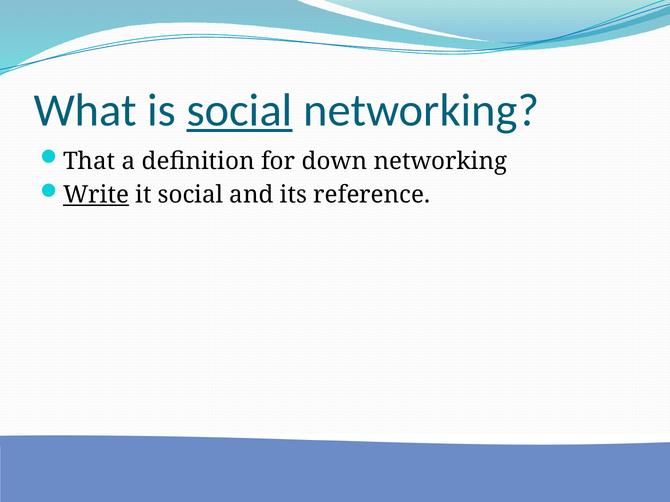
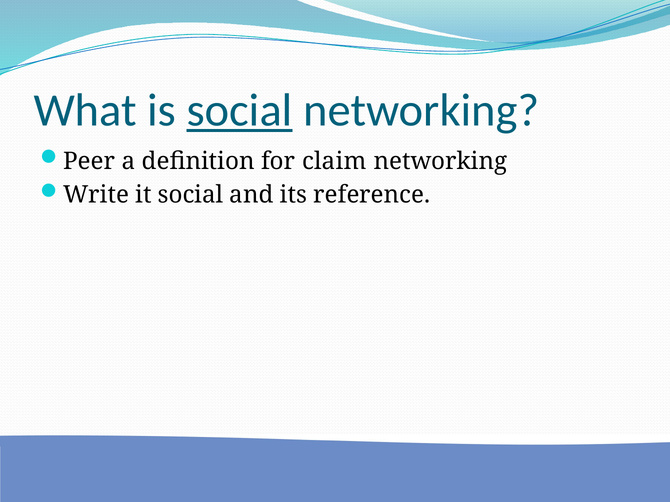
That: That -> Peer
down: down -> claim
Write underline: present -> none
